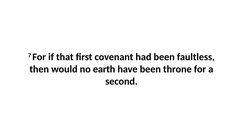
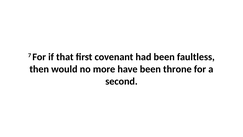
earth: earth -> more
